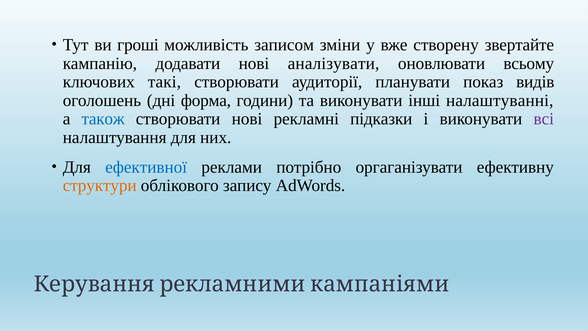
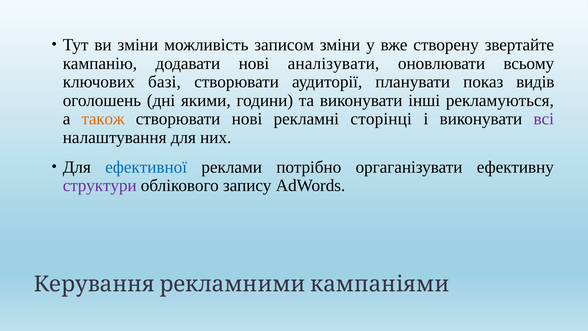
ви гроші: гроші -> зміни
такі: такі -> базі
форма: форма -> якими
налаштуванні: налаштуванні -> рекламуються
також colour: blue -> orange
підказки: підказки -> сторінці
структури colour: orange -> purple
